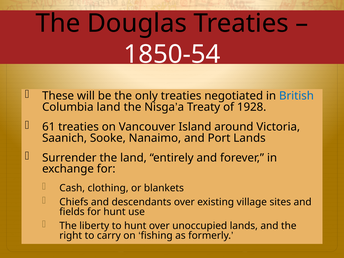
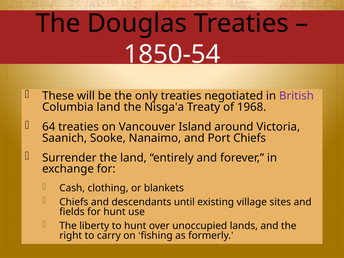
British colour: blue -> purple
1928: 1928 -> 1968
61: 61 -> 64
Port Lands: Lands -> Chiefs
descendants over: over -> until
